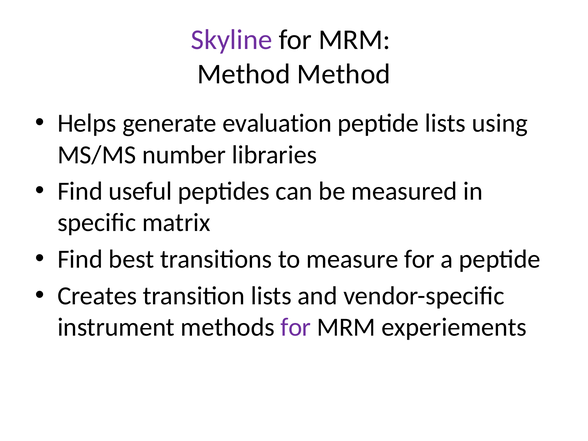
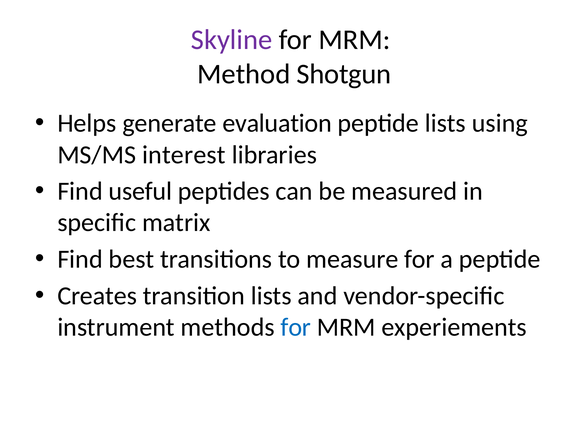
Method Method: Method -> Shotgun
number: number -> interest
for at (296, 327) colour: purple -> blue
